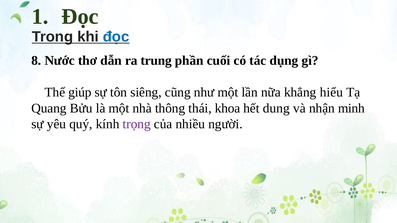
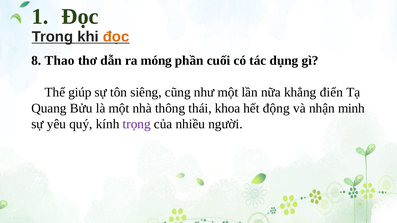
đọc at (116, 37) colour: blue -> orange
Nước: Nước -> Thao
trung: trung -> móng
hiểu: hiểu -> điển
dung: dung -> động
